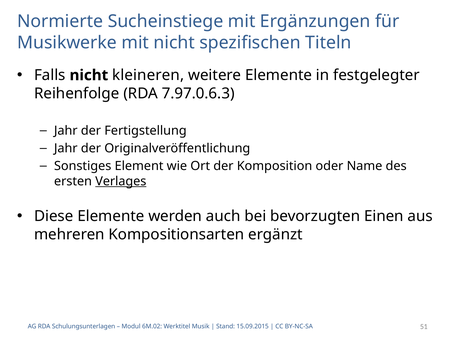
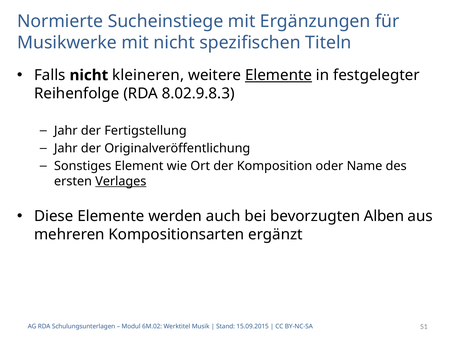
Elemente at (279, 75) underline: none -> present
7.97.0.6.3: 7.97.0.6.3 -> 8.02.9.8.3
Einen: Einen -> Alben
